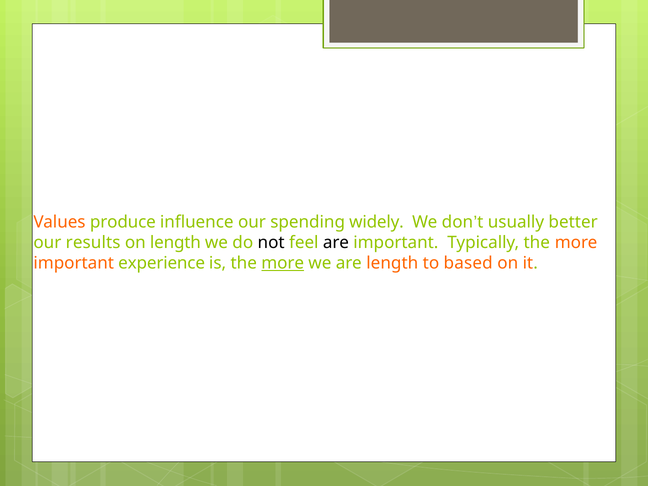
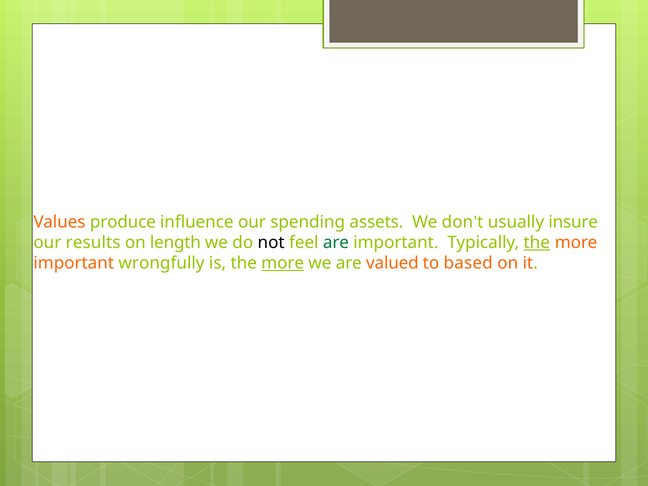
widely: widely -> assets
better: better -> insure
are at (336, 243) colour: black -> green
the at (537, 243) underline: none -> present
experience: experience -> wrongfully
are length: length -> valued
